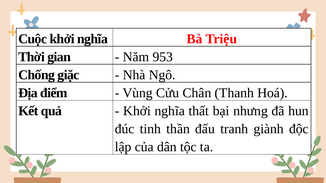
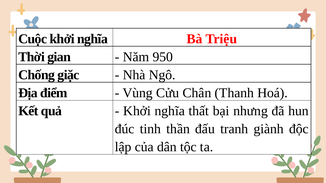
953: 953 -> 950
